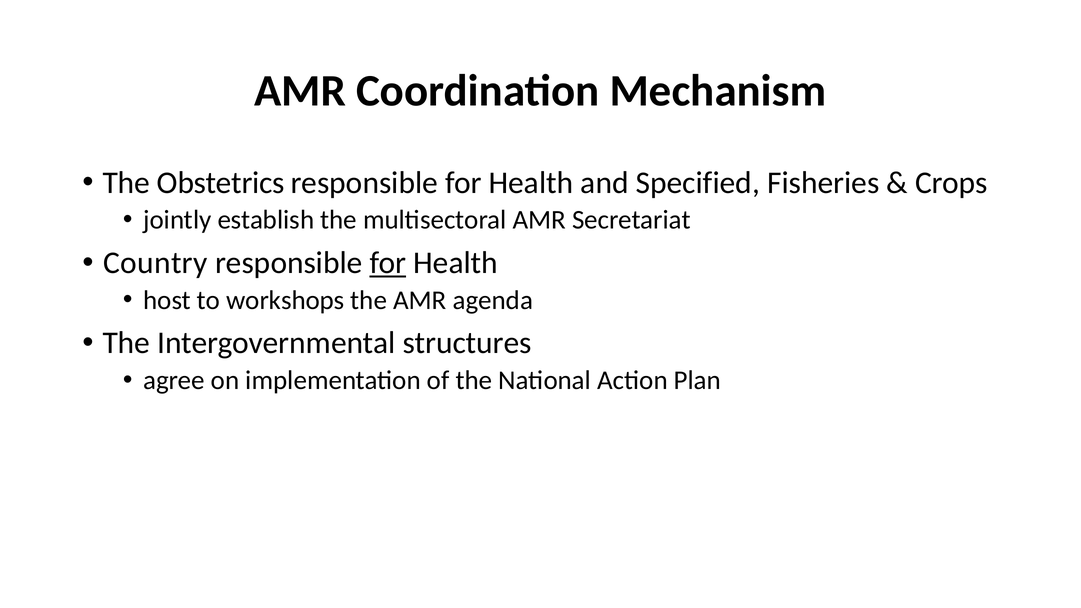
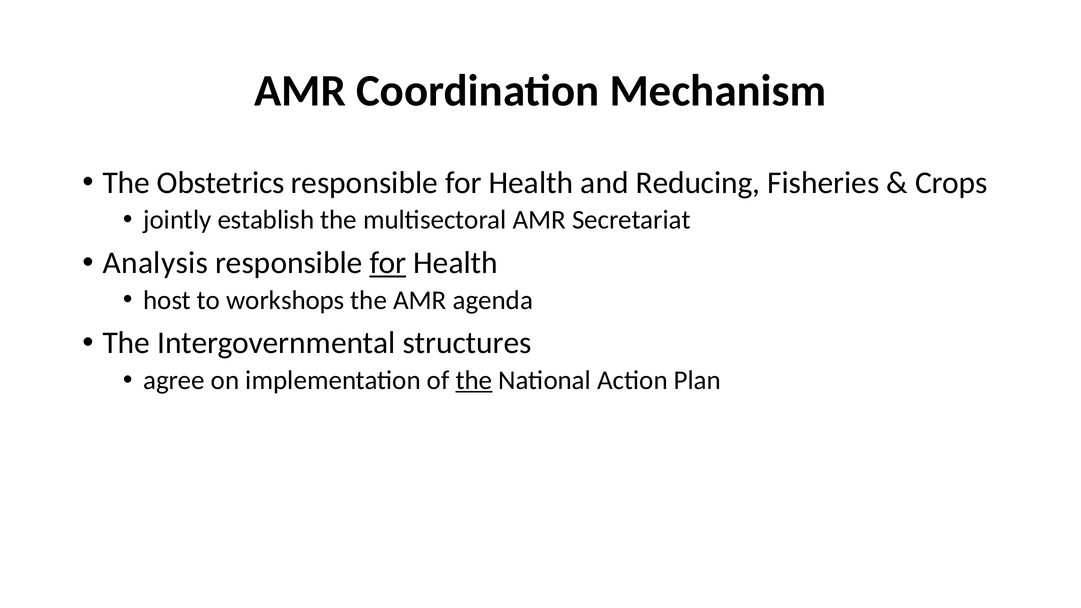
Specified: Specified -> Reducing
Country: Country -> Analysis
the at (474, 380) underline: none -> present
